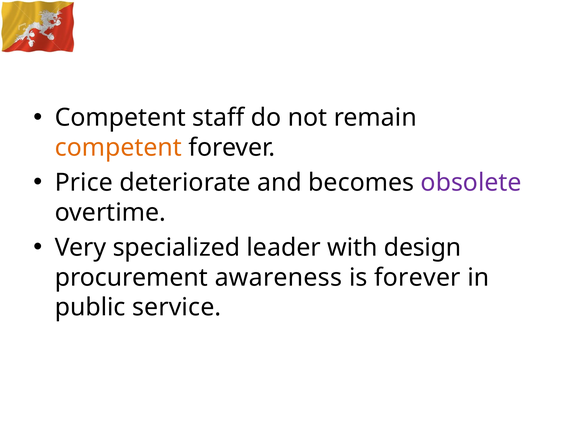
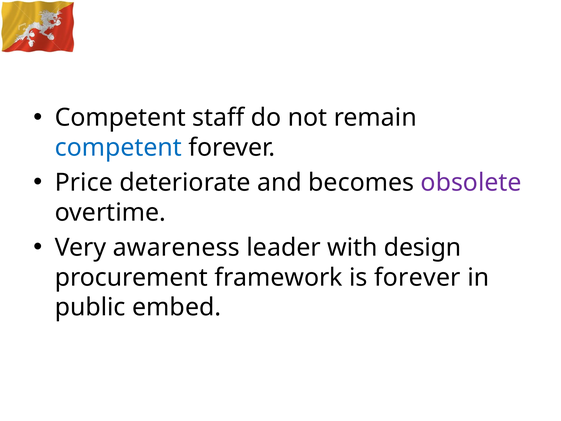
competent at (118, 148) colour: orange -> blue
specialized: specialized -> awareness
awareness: awareness -> framework
service: service -> embed
